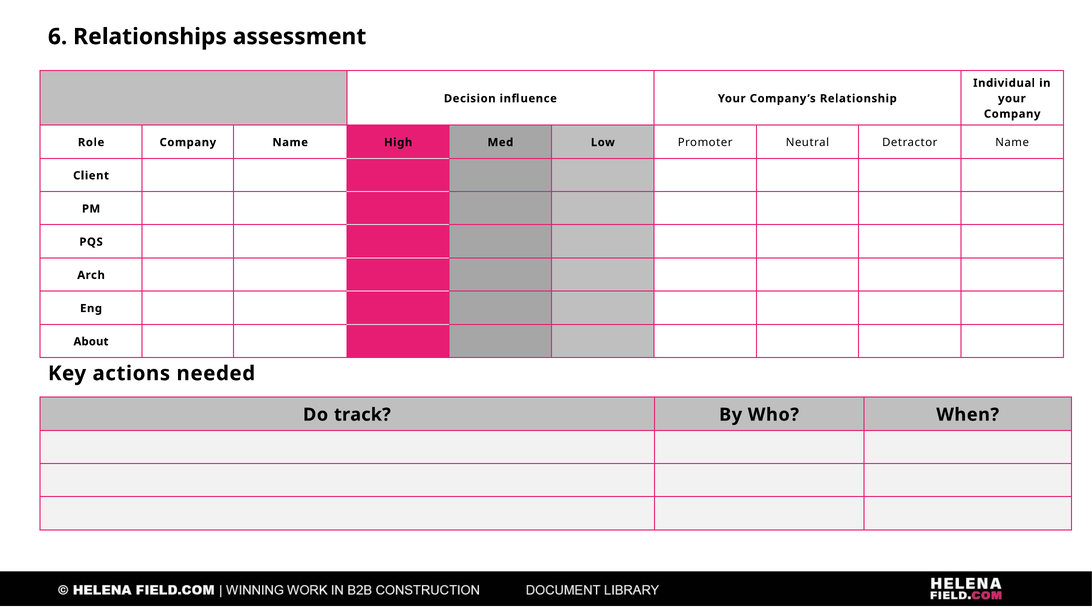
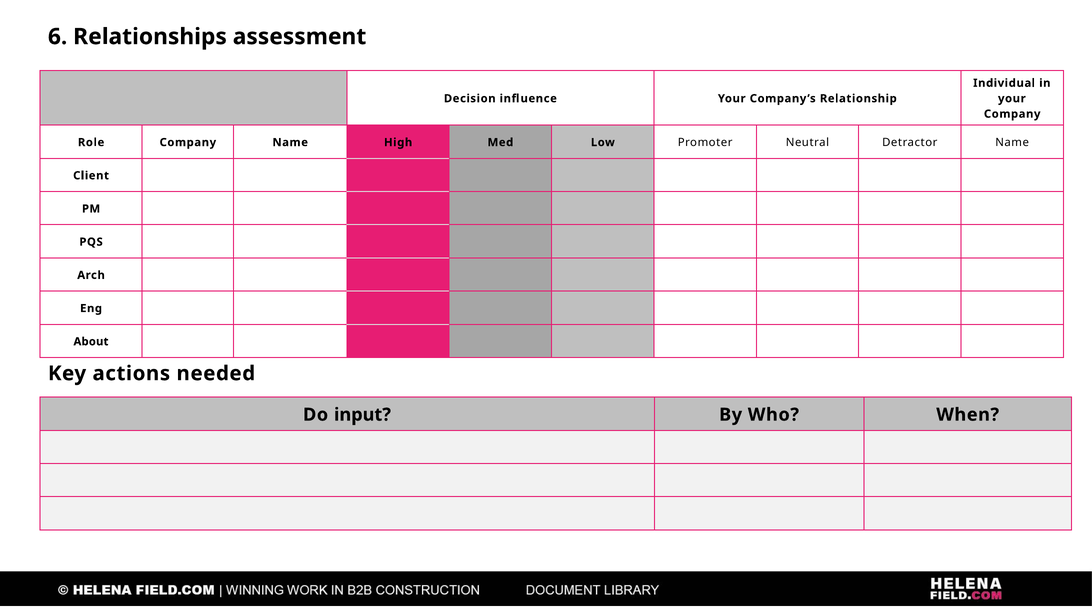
track: track -> input
